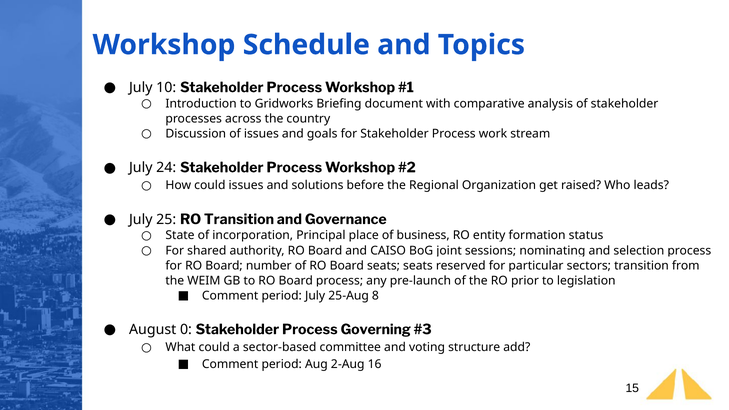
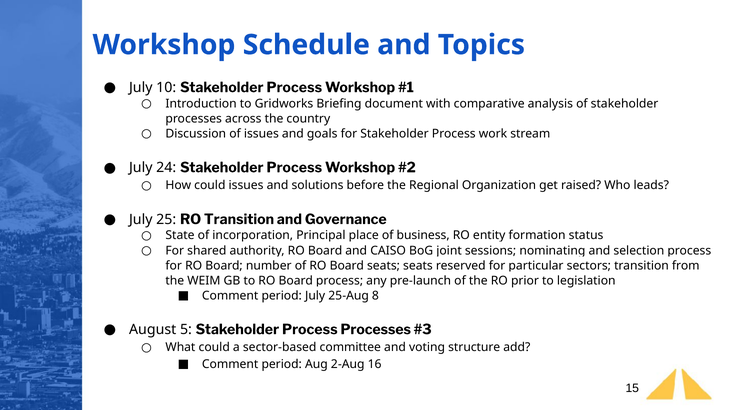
0: 0 -> 5
Process Governing: Governing -> Processes
